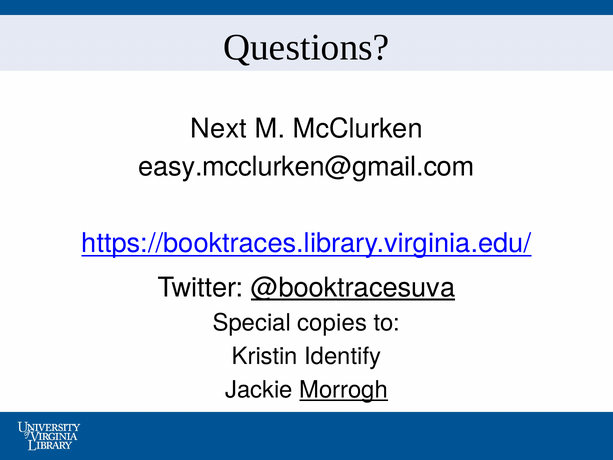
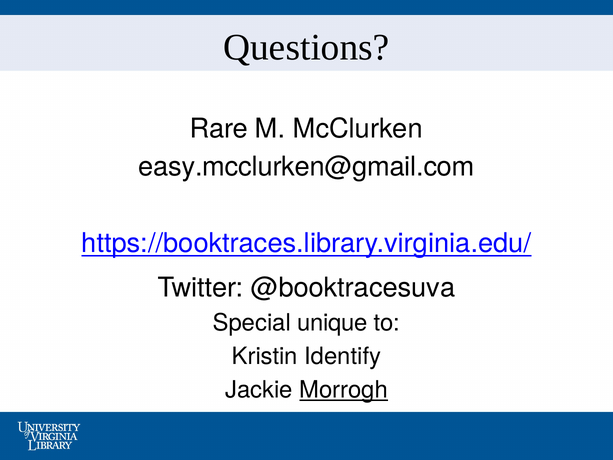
Next: Next -> Rare
@booktracesuva underline: present -> none
copies: copies -> unique
